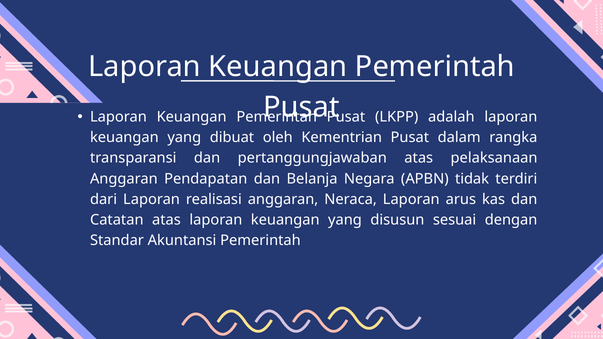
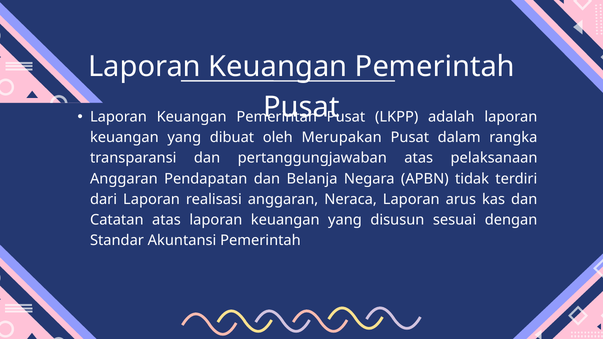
Kementrian: Kementrian -> Merupakan
